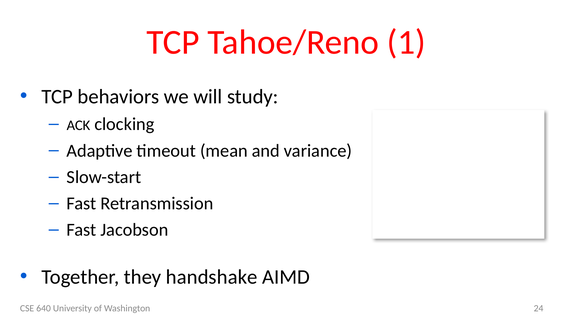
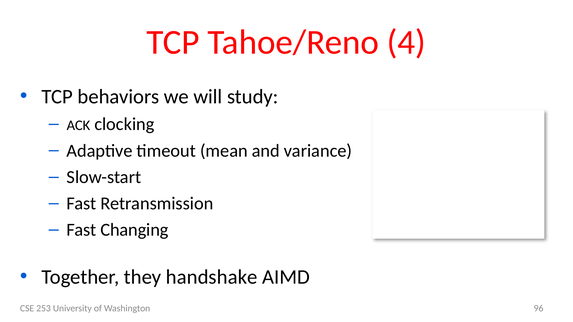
1: 1 -> 4
Jacobson: Jacobson -> Changing
640: 640 -> 253
24: 24 -> 96
